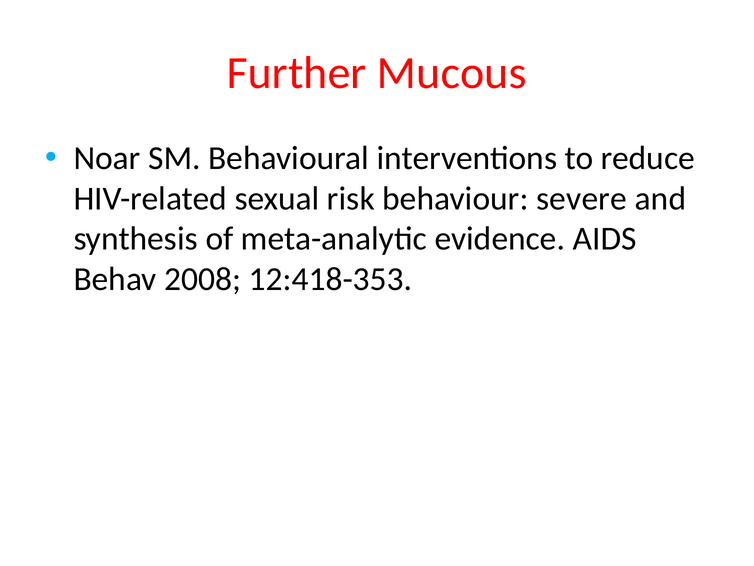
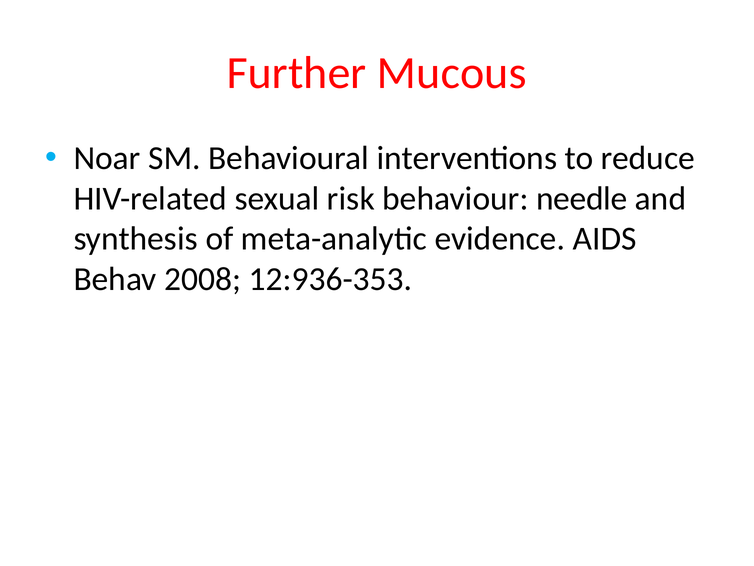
severe: severe -> needle
12:418-353: 12:418-353 -> 12:936-353
